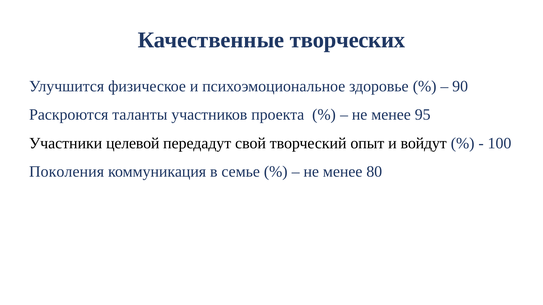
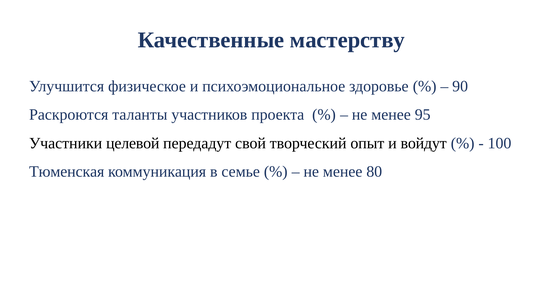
творческих: творческих -> мастерству
Поколения: Поколения -> Тюменская
